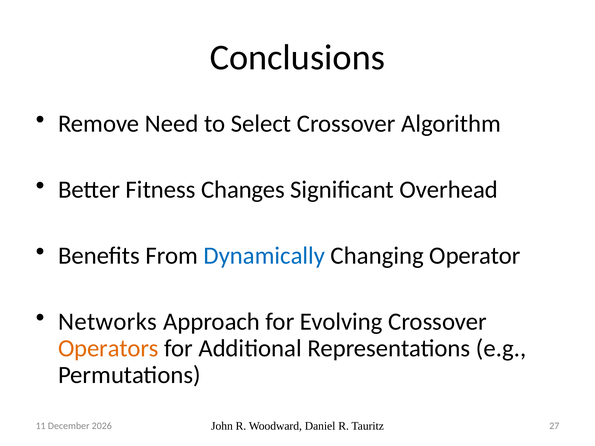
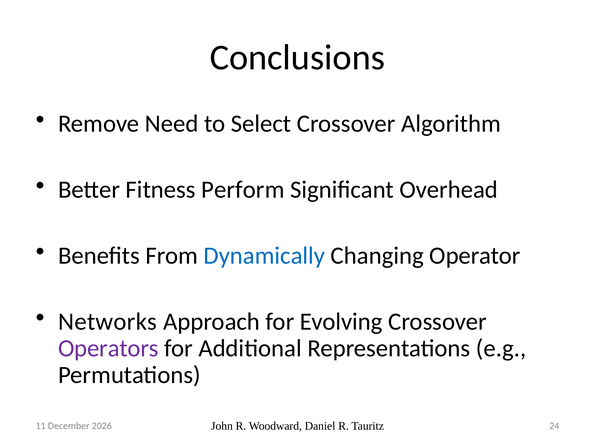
Changes: Changes -> Perform
Operators colour: orange -> purple
27: 27 -> 24
